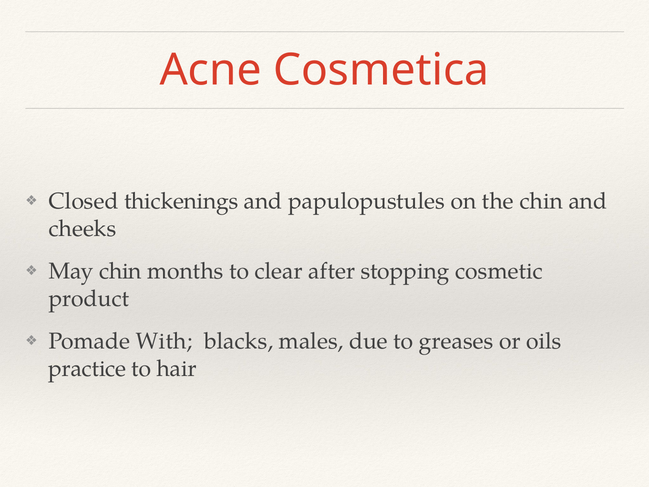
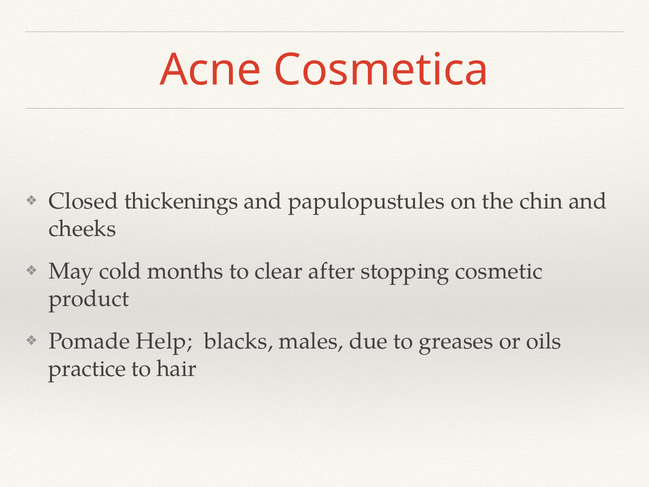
May chin: chin -> cold
With: With -> Help
